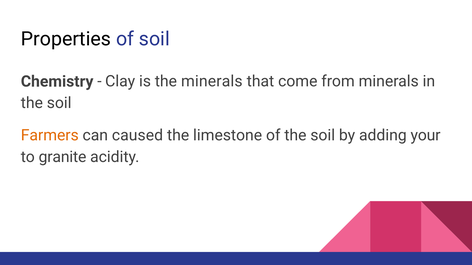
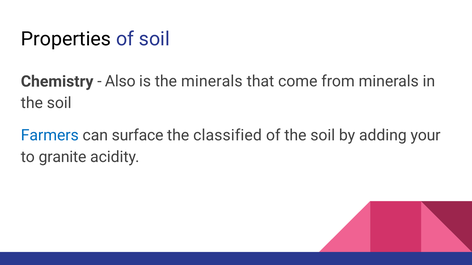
Clay: Clay -> Also
Farmers colour: orange -> blue
caused: caused -> surface
limestone: limestone -> classified
